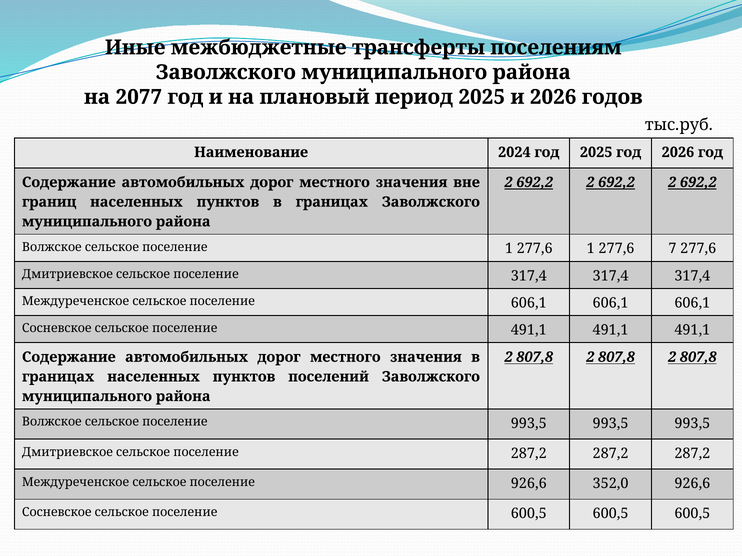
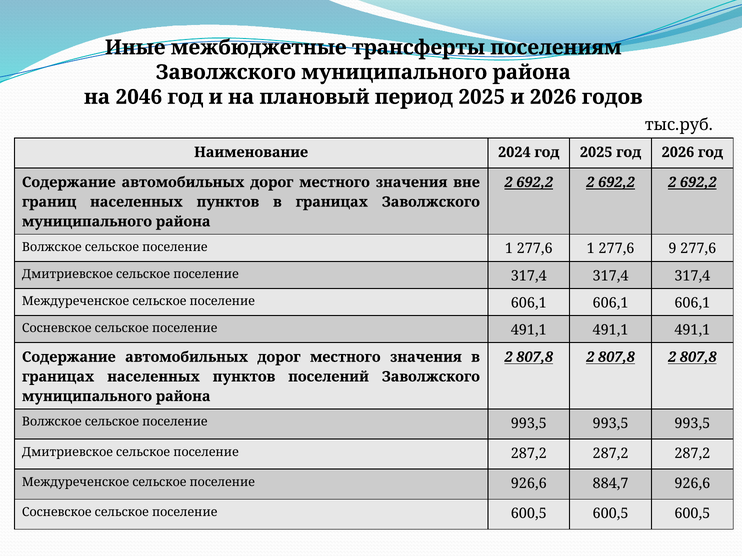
2077: 2077 -> 2046
7: 7 -> 9
352,0: 352,0 -> 884,7
